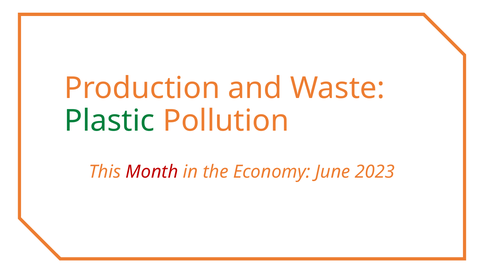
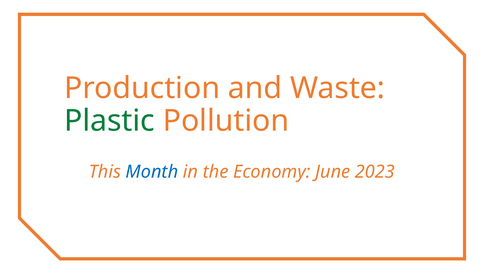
Month colour: red -> blue
